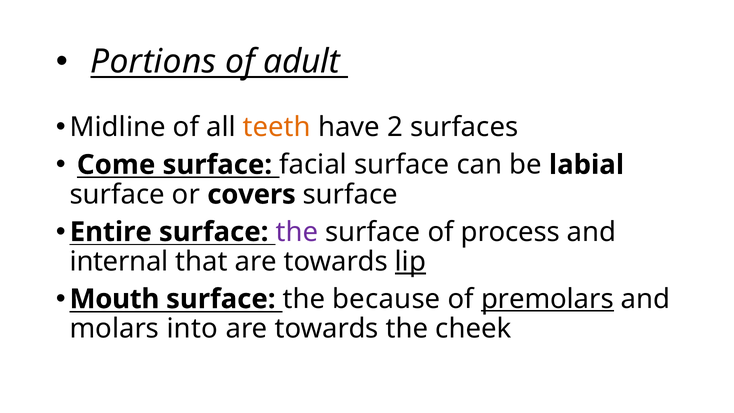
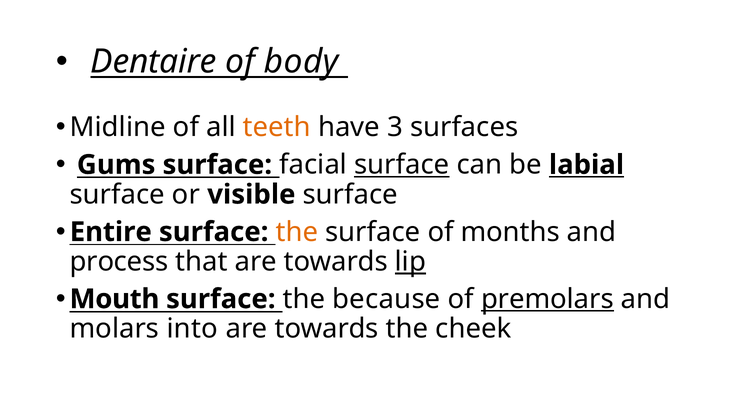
Portions: Portions -> Dentaire
adult: adult -> body
2: 2 -> 3
Come: Come -> Gums
surface at (402, 165) underline: none -> present
labial underline: none -> present
covers: covers -> visible
the at (297, 232) colour: purple -> orange
process: process -> months
internal: internal -> process
